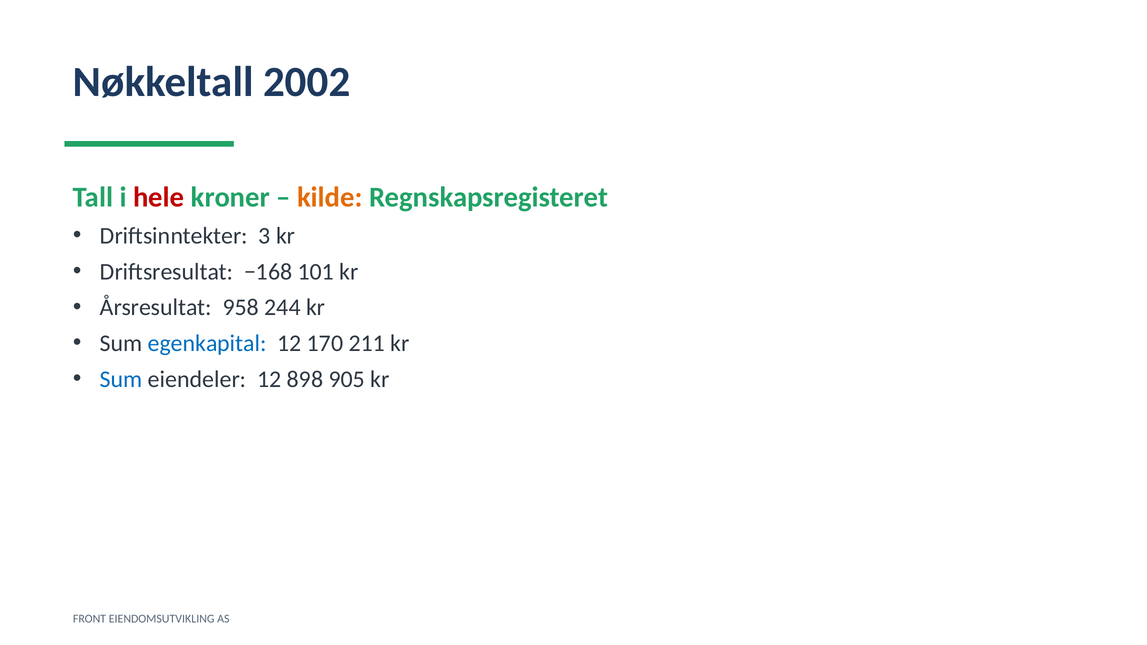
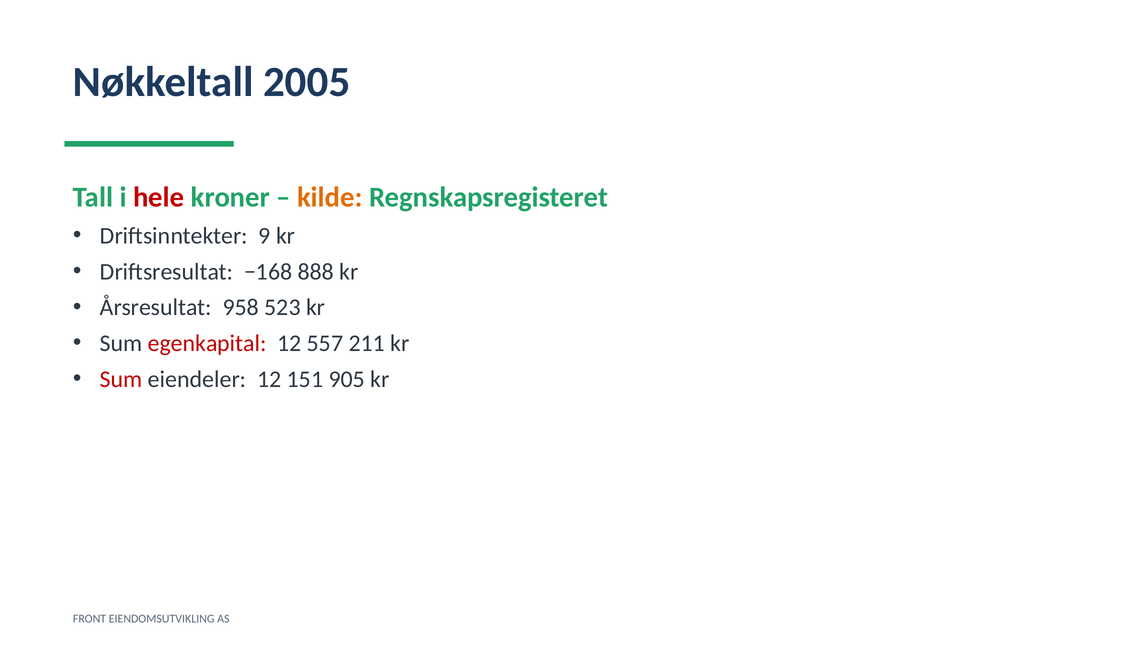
2002: 2002 -> 2005
3: 3 -> 9
101: 101 -> 888
244: 244 -> 523
egenkapital colour: blue -> red
170: 170 -> 557
Sum at (121, 379) colour: blue -> red
898: 898 -> 151
